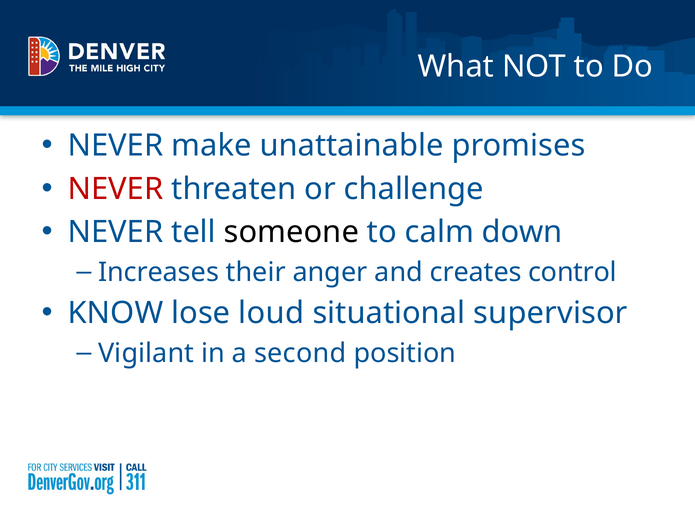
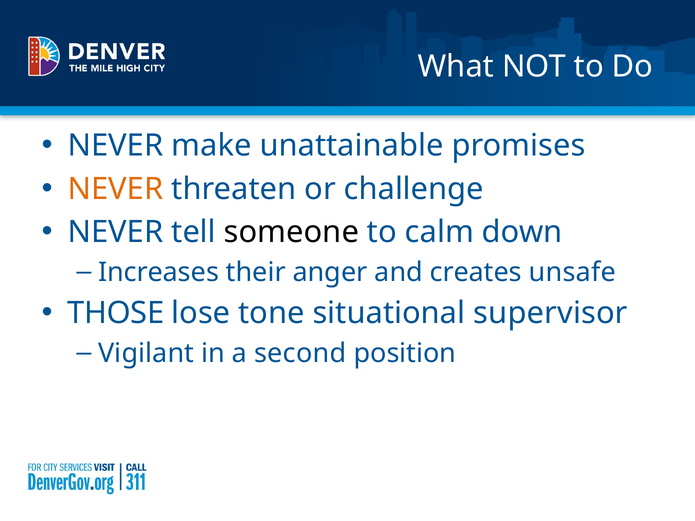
NEVER at (116, 189) colour: red -> orange
control: control -> unsafe
KNOW: KNOW -> THOSE
loud: loud -> tone
